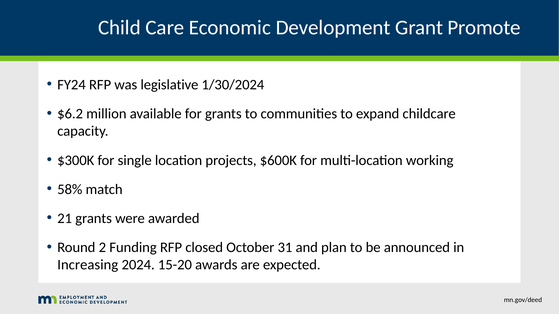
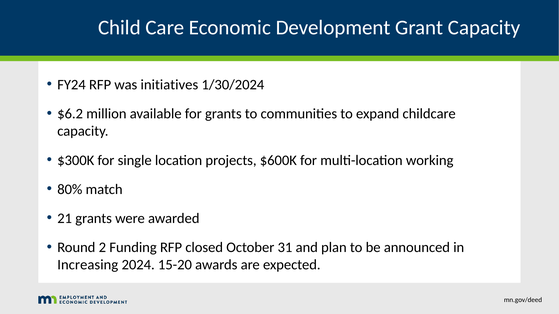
Grant Promote: Promote -> Capacity
legislative: legislative -> initiatives
58%: 58% -> 80%
